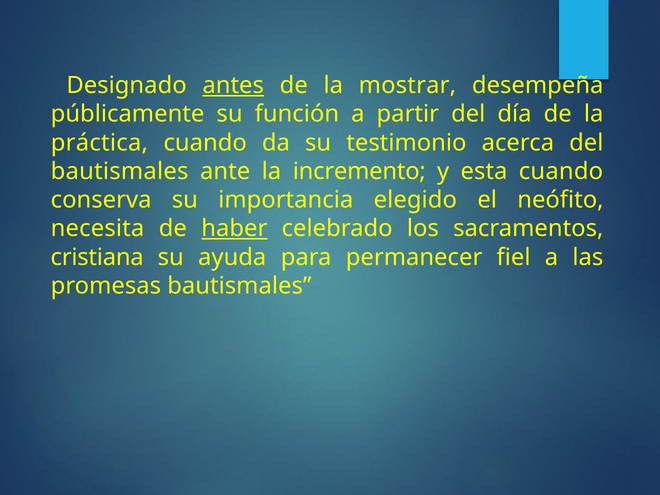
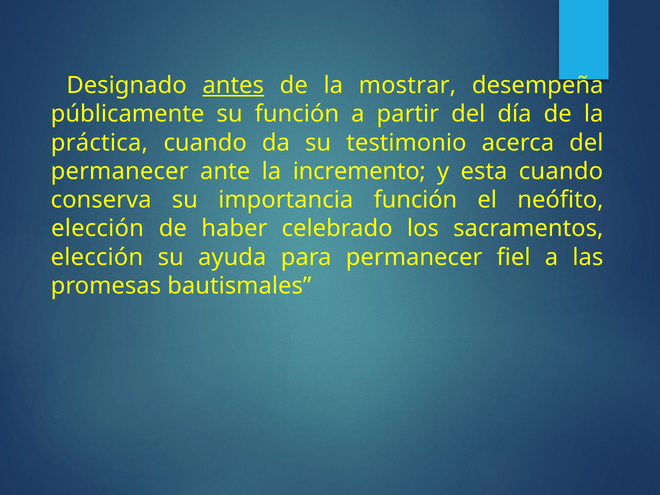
bautismales at (120, 171): bautismales -> permanecer
importancia elegido: elegido -> función
necesita at (98, 229): necesita -> elección
haber underline: present -> none
cristiana at (97, 257): cristiana -> elección
